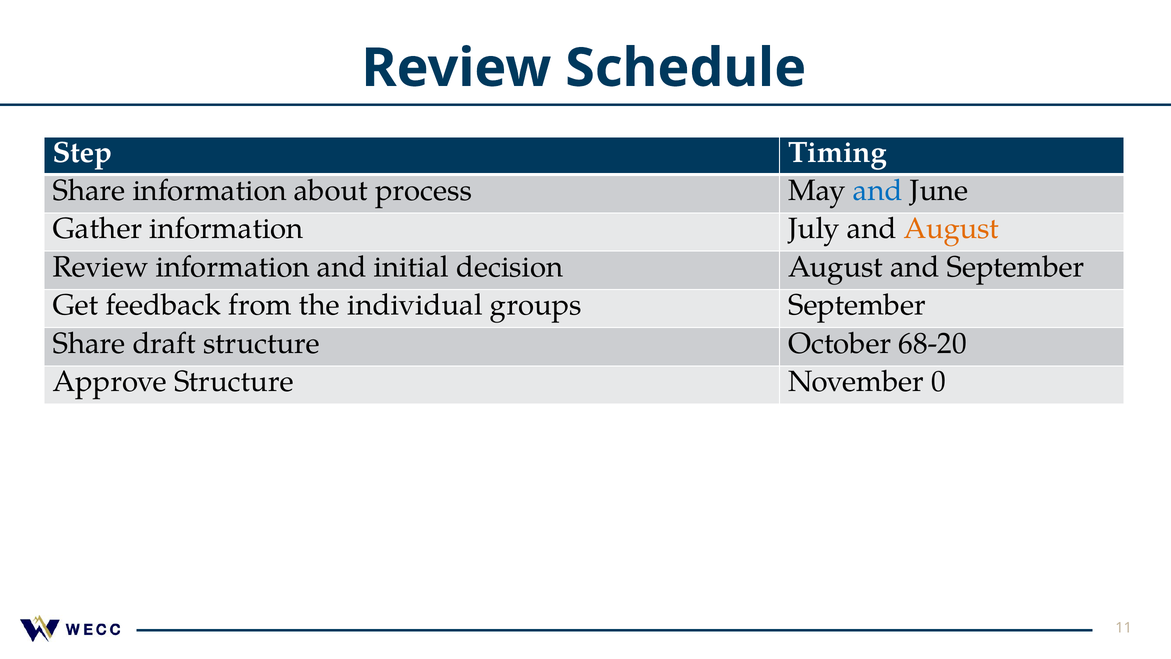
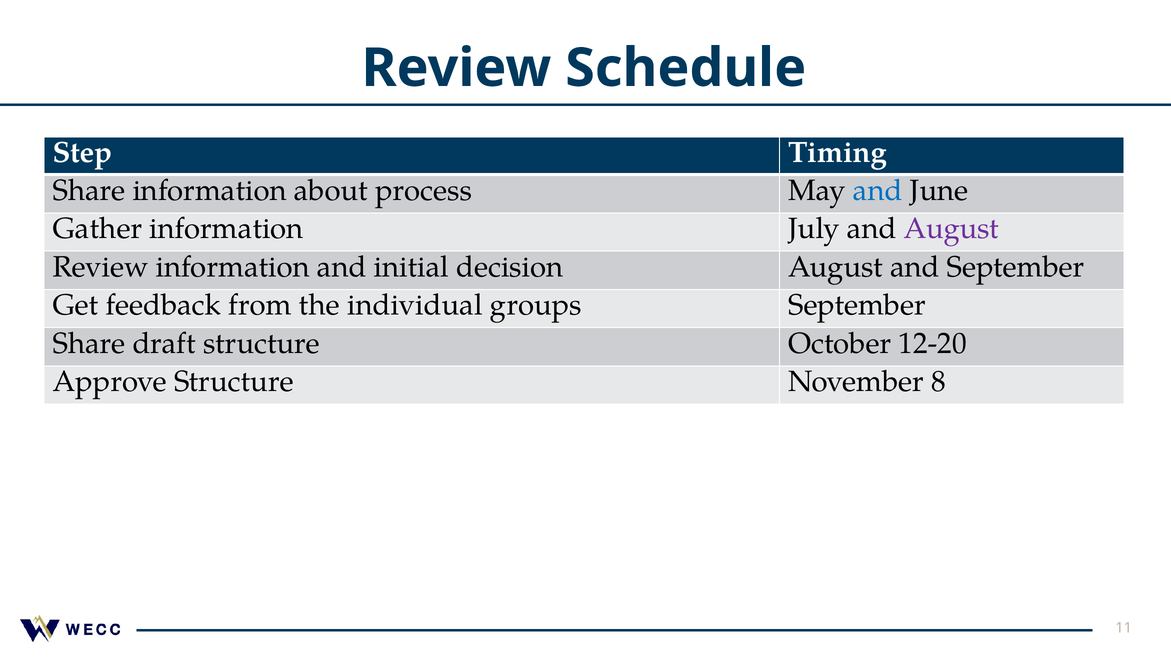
August at (951, 229) colour: orange -> purple
68-20: 68-20 -> 12-20
0: 0 -> 8
